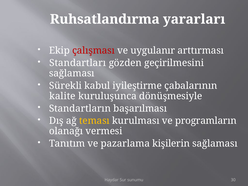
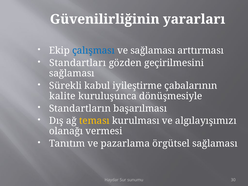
Ruhsatlandırma: Ruhsatlandırma -> Güvenilirliğinin
çalışması colour: red -> blue
ve uygulanır: uygulanır -> sağlaması
programların: programların -> algılayışımızı
kişilerin: kişilerin -> örgütsel
